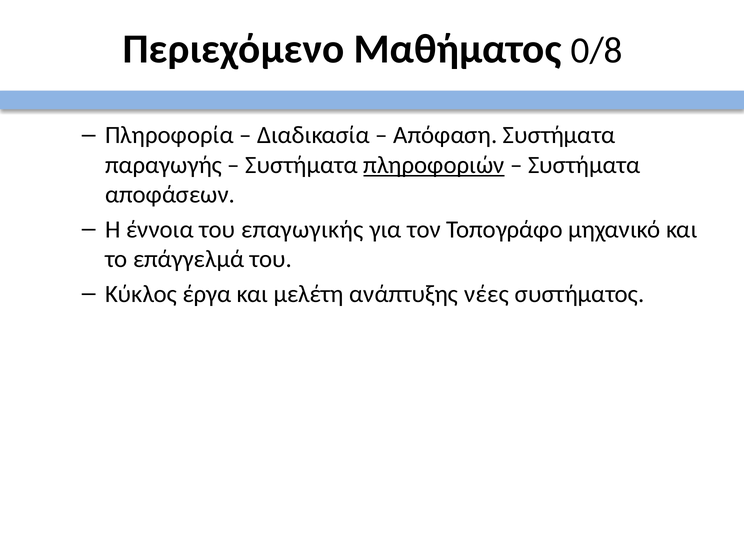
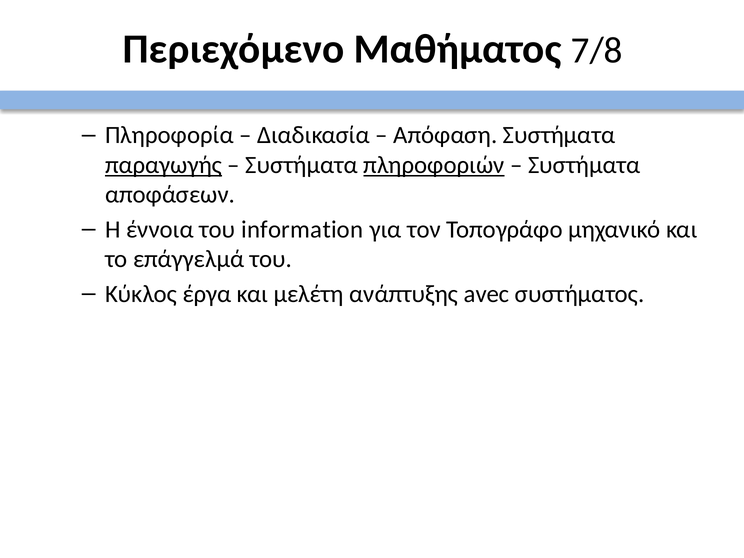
0/8: 0/8 -> 7/8
παραγωγής underline: none -> present
επαγωγικής: επαγωγικής -> information
νέες: νέες -> avec
